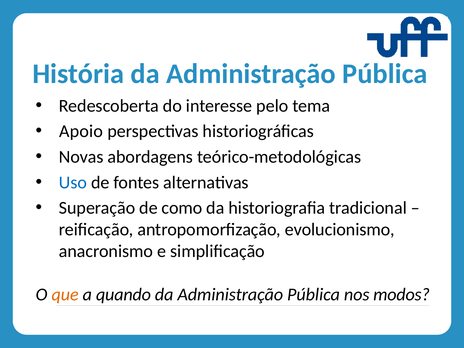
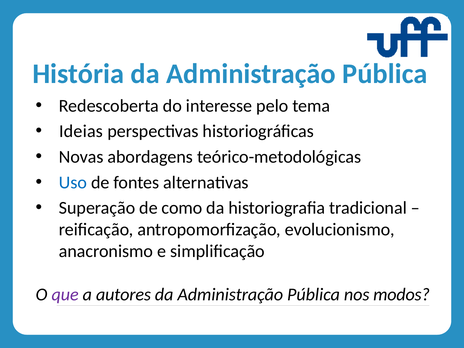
Apoio: Apoio -> Ideias
que colour: orange -> purple
quando: quando -> autores
